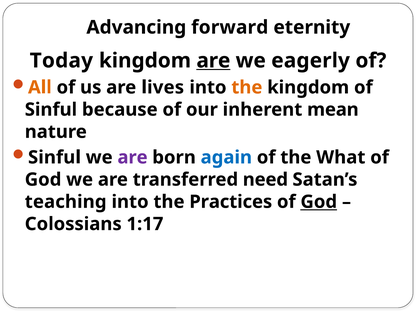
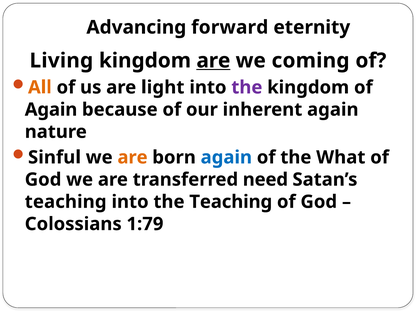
Today: Today -> Living
eagerly: eagerly -> coming
lives: lives -> light
the at (247, 87) colour: orange -> purple
Sinful at (51, 110): Sinful -> Again
inherent mean: mean -> again
are at (133, 157) colour: purple -> orange
the Practices: Practices -> Teaching
God at (319, 202) underline: present -> none
1:17: 1:17 -> 1:79
